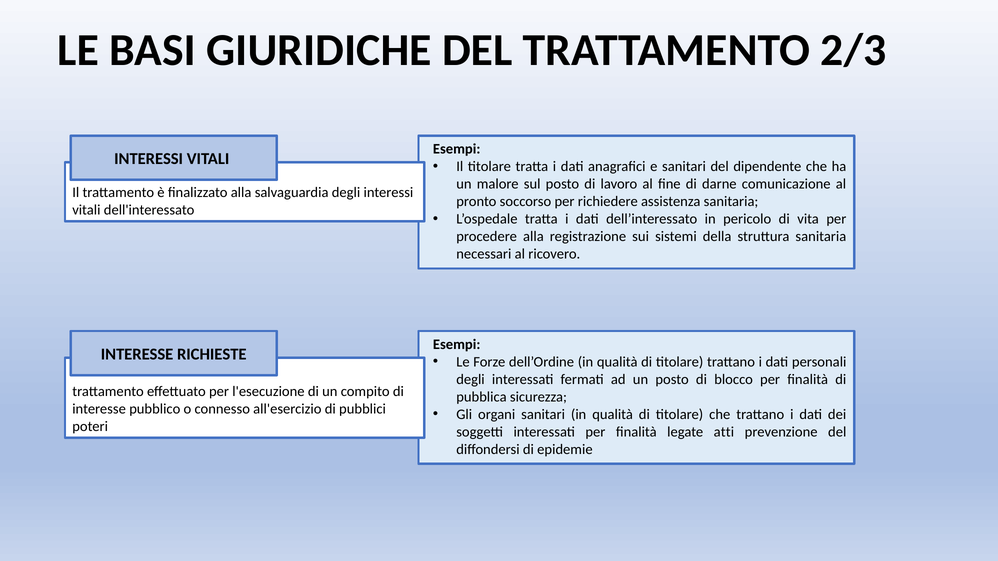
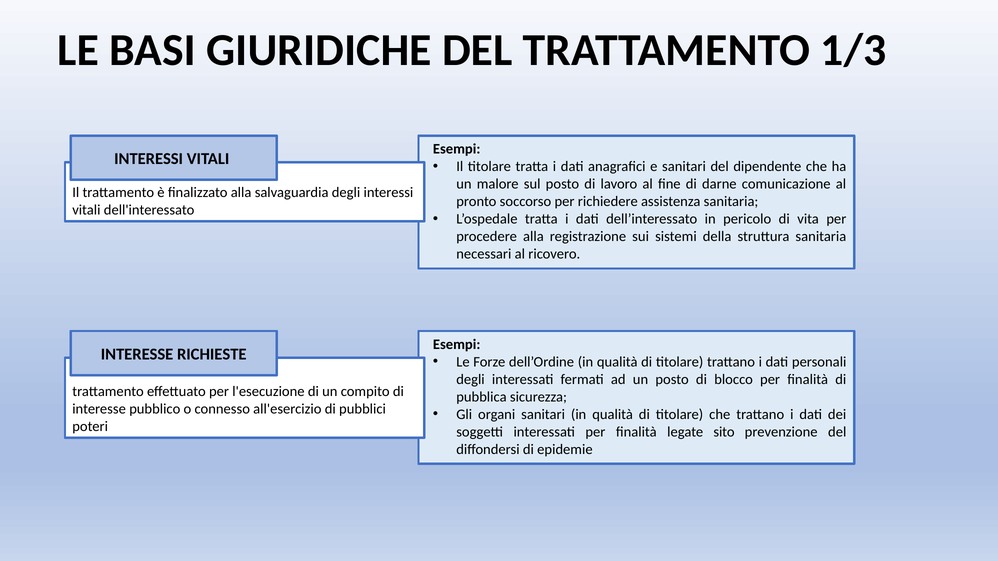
2/3: 2/3 -> 1/3
atti: atti -> sito
